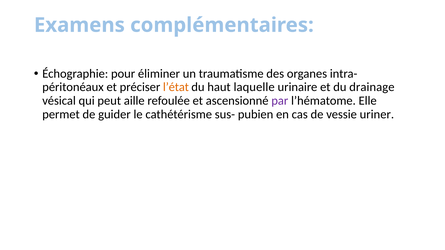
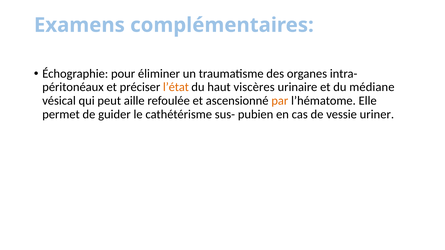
laquelle: laquelle -> viscères
drainage: drainage -> médiane
par colour: purple -> orange
